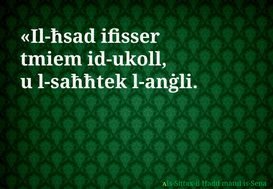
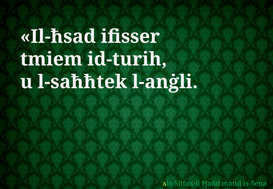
id-ukoll: id-ukoll -> id-turih
